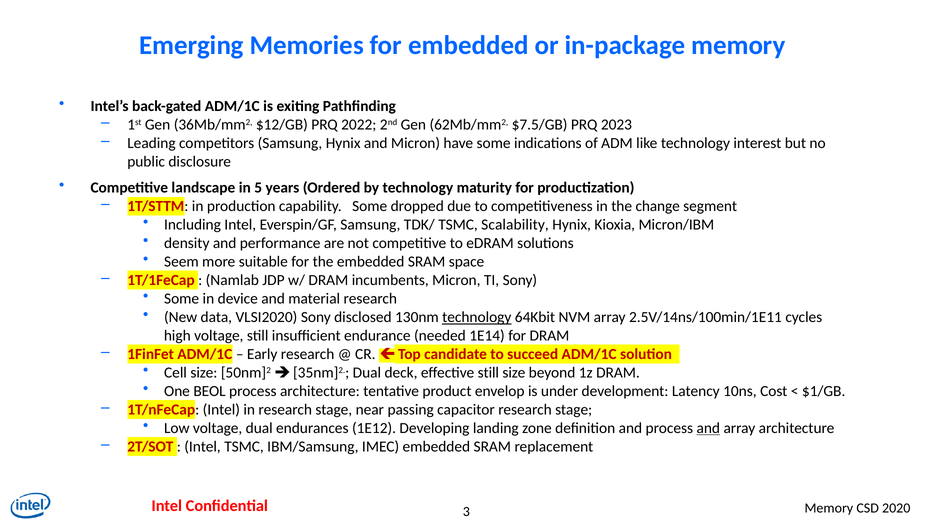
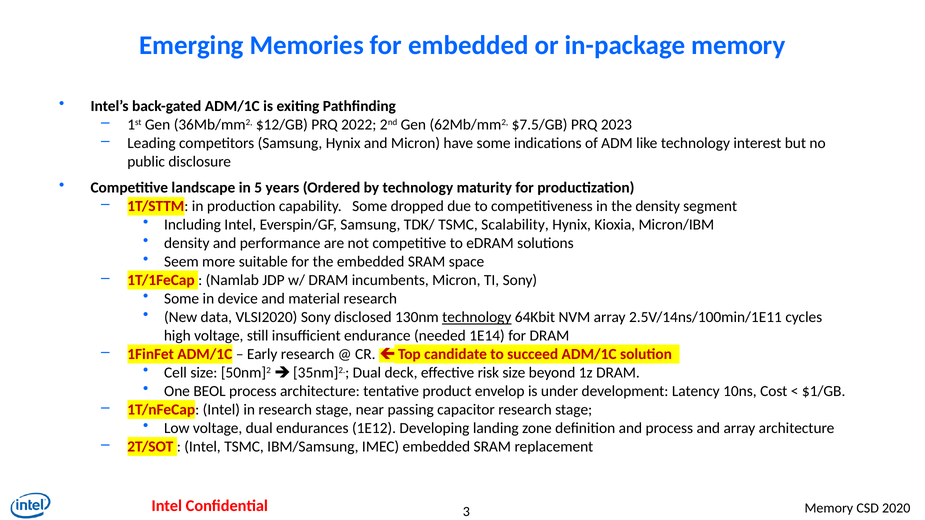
the change: change -> density
effective still: still -> risk
and at (708, 428) underline: present -> none
